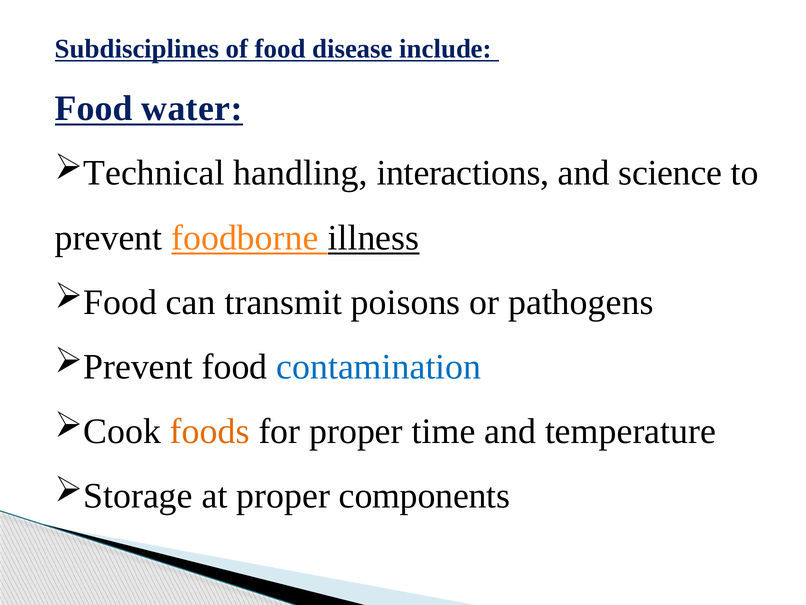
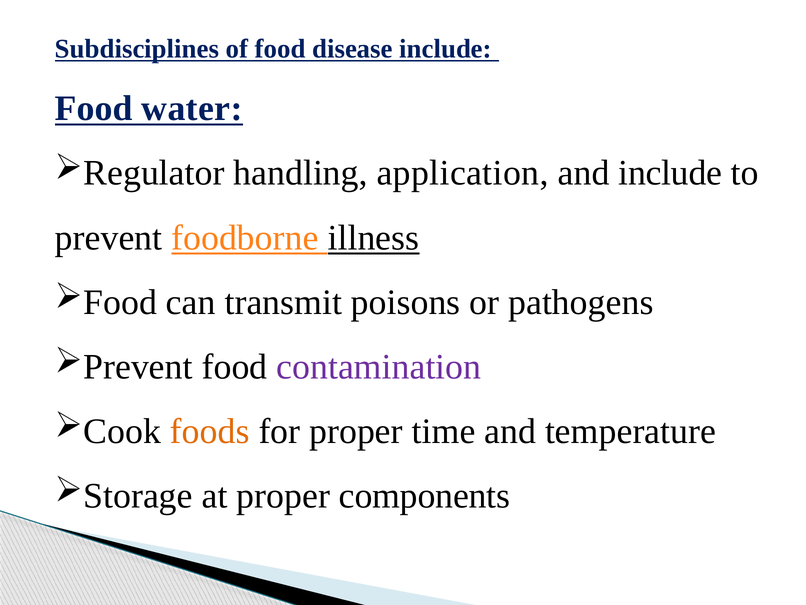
Technical: Technical -> Regulator
interactions: interactions -> application
and science: science -> include
contamination colour: blue -> purple
